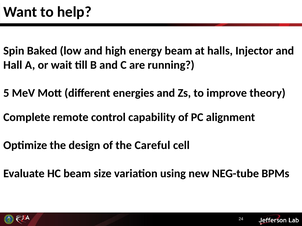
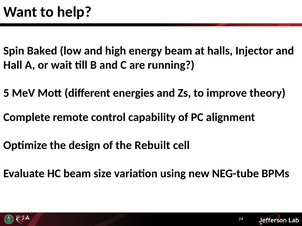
Careful: Careful -> Rebuilt
